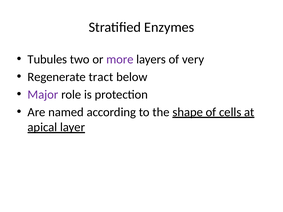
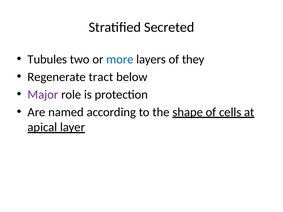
Enzymes: Enzymes -> Secreted
more colour: purple -> blue
very: very -> they
